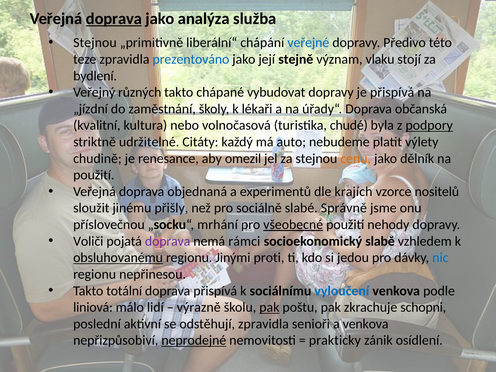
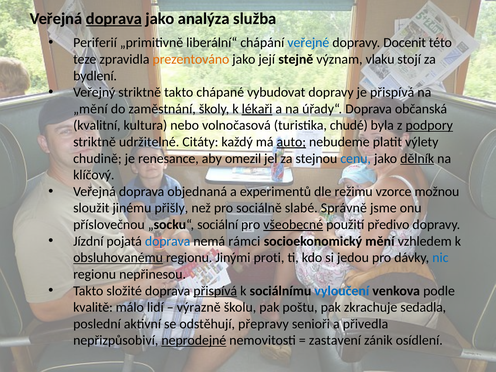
Stejnou at (95, 43): Stejnou -> Periferií
Předivo: Předivo -> Docenit
prezentováno colour: blue -> orange
Veřejný různých: různých -> striktně
„jízdní: „jízdní -> „mění
lékaři underline: none -> present
auto underline: none -> present
cenu colour: orange -> blue
dělník underline: none -> present
použití at (94, 175): použití -> klíčový
krajích: krajích -> režimu
nositelů: nositelů -> možnou
mrhání: mrhání -> sociální
nehody: nehody -> předivo
Voliči: Voliči -> Jízdní
doprava at (168, 241) colour: purple -> blue
slabě: slabě -> mění
totální: totální -> složité
přispívá at (215, 291) underline: none -> present
liniová: liniová -> kvalitě
pak at (269, 307) underline: present -> none
schopni: schopni -> sedadla
odstěhují zpravidla: zpravidla -> přepravy
a venkova: venkova -> přivedla
prakticky: prakticky -> zastavení
